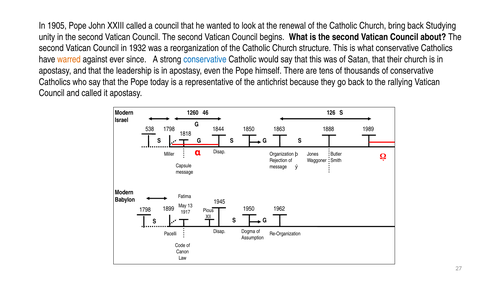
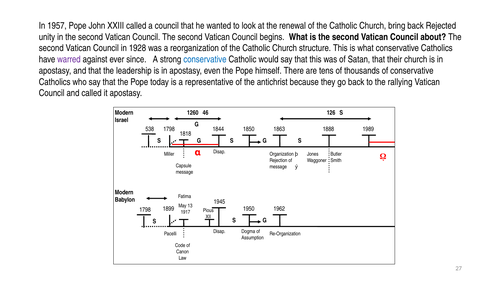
1905: 1905 -> 1957
Studying: Studying -> Rejected
1932: 1932 -> 1928
warred colour: orange -> purple
